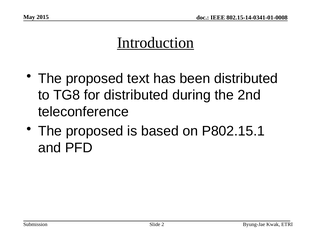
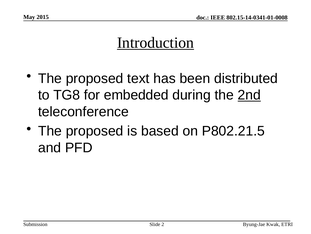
for distributed: distributed -> embedded
2nd underline: none -> present
P802.15.1: P802.15.1 -> P802.21.5
